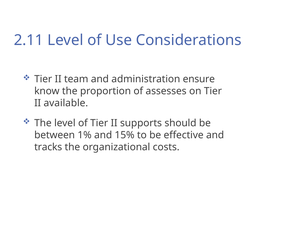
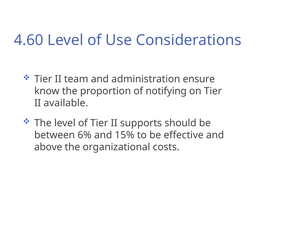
2.11: 2.11 -> 4.60
assesses: assesses -> notifying
1%: 1% -> 6%
tracks: tracks -> above
